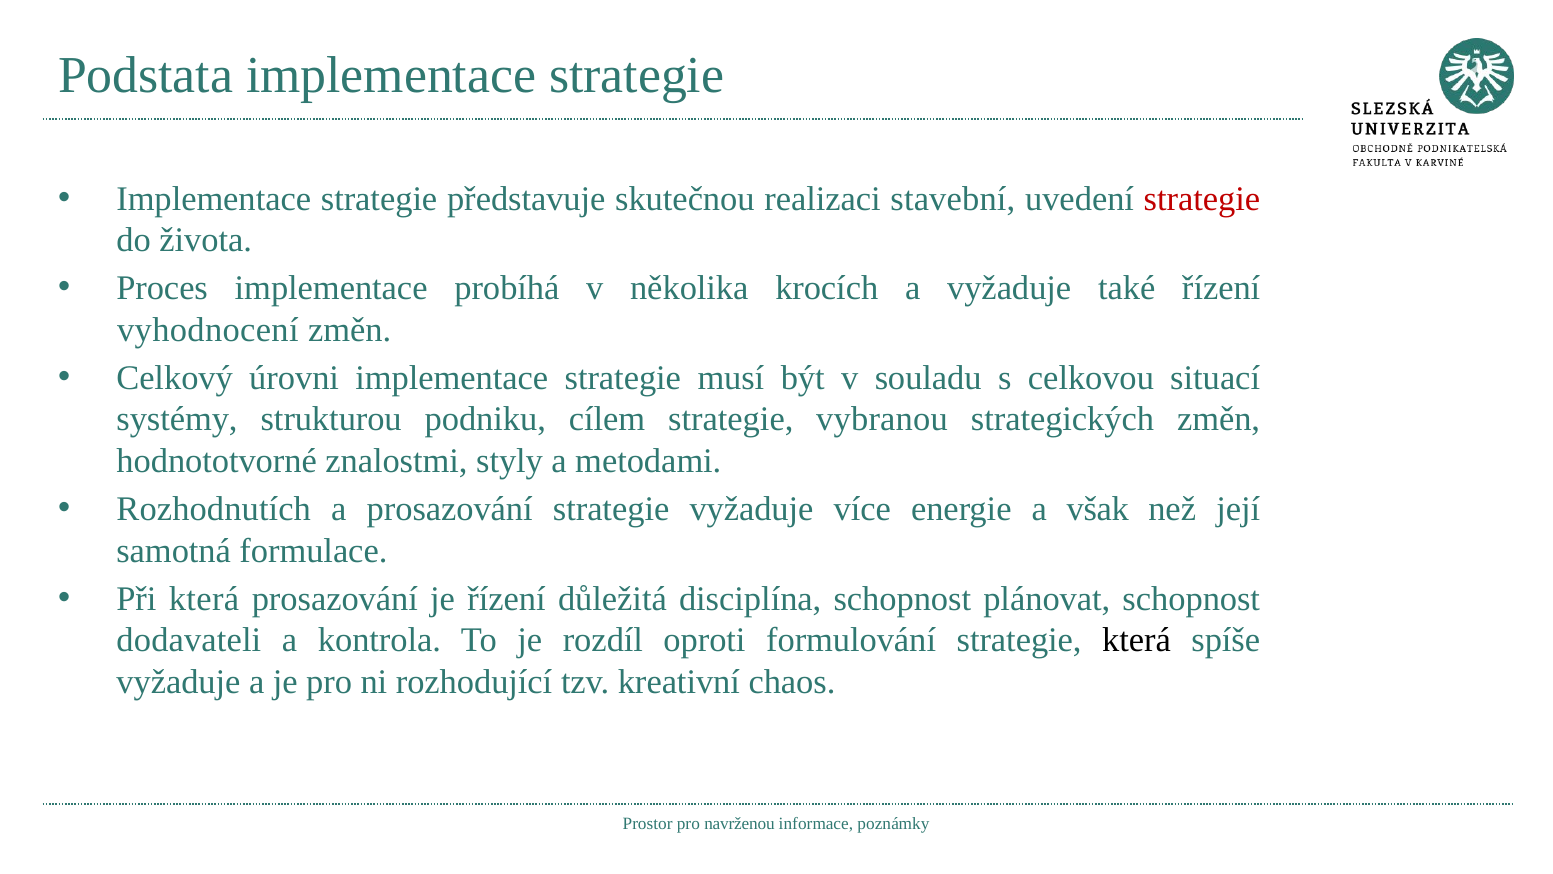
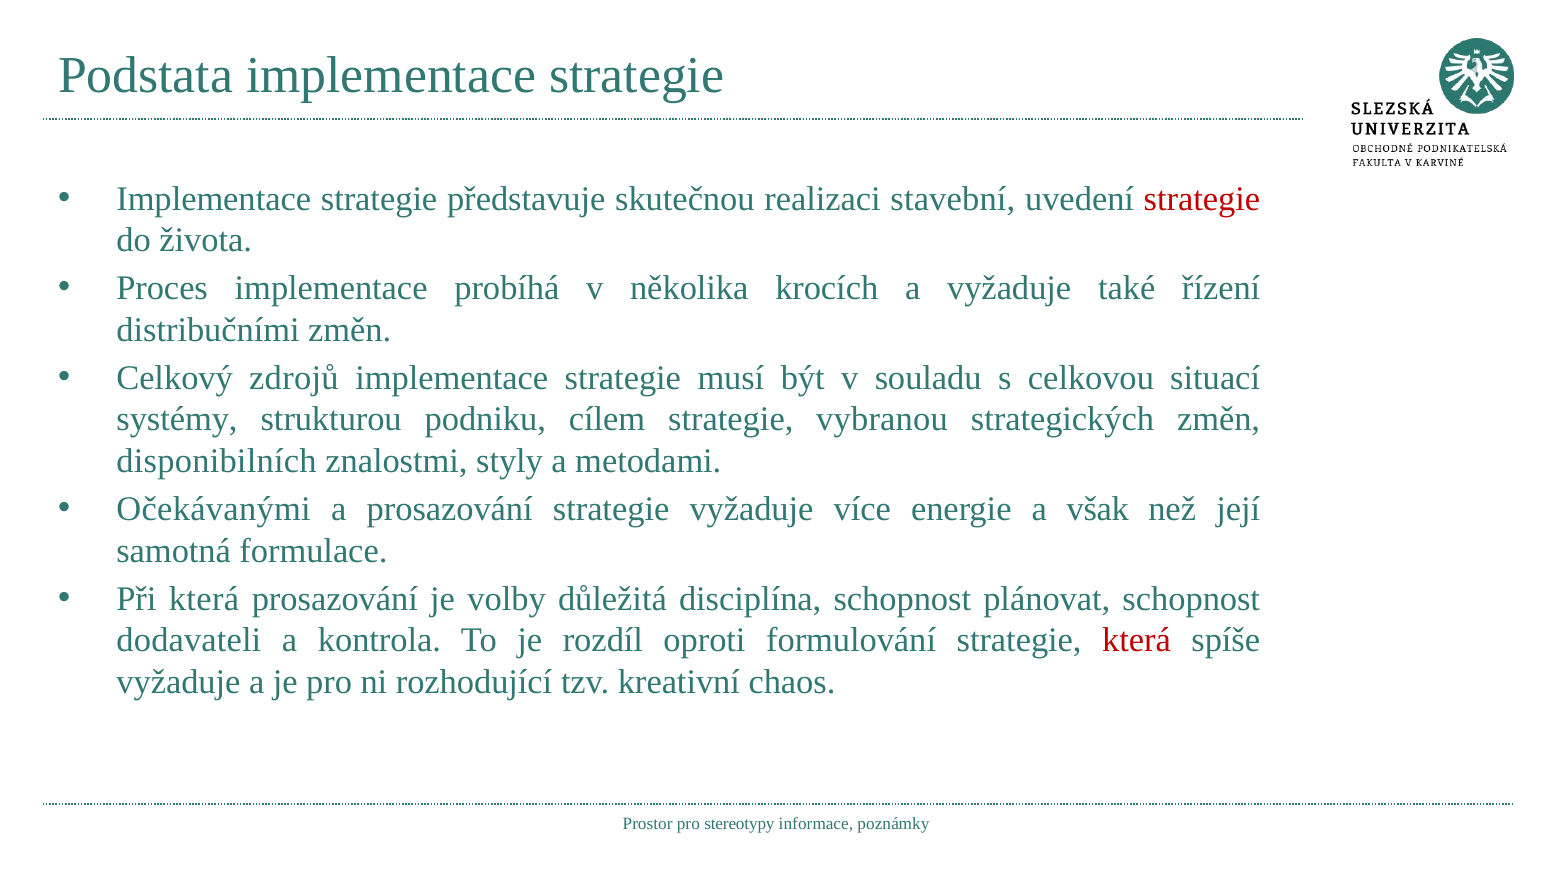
vyhodnocení: vyhodnocení -> distribučními
úrovni: úrovni -> zdrojů
hodnototvorné: hodnototvorné -> disponibilních
Rozhodnutích: Rozhodnutích -> Očekávanými
je řízení: řízení -> volby
která at (1137, 640) colour: black -> red
navrženou: navrženou -> stereotypy
